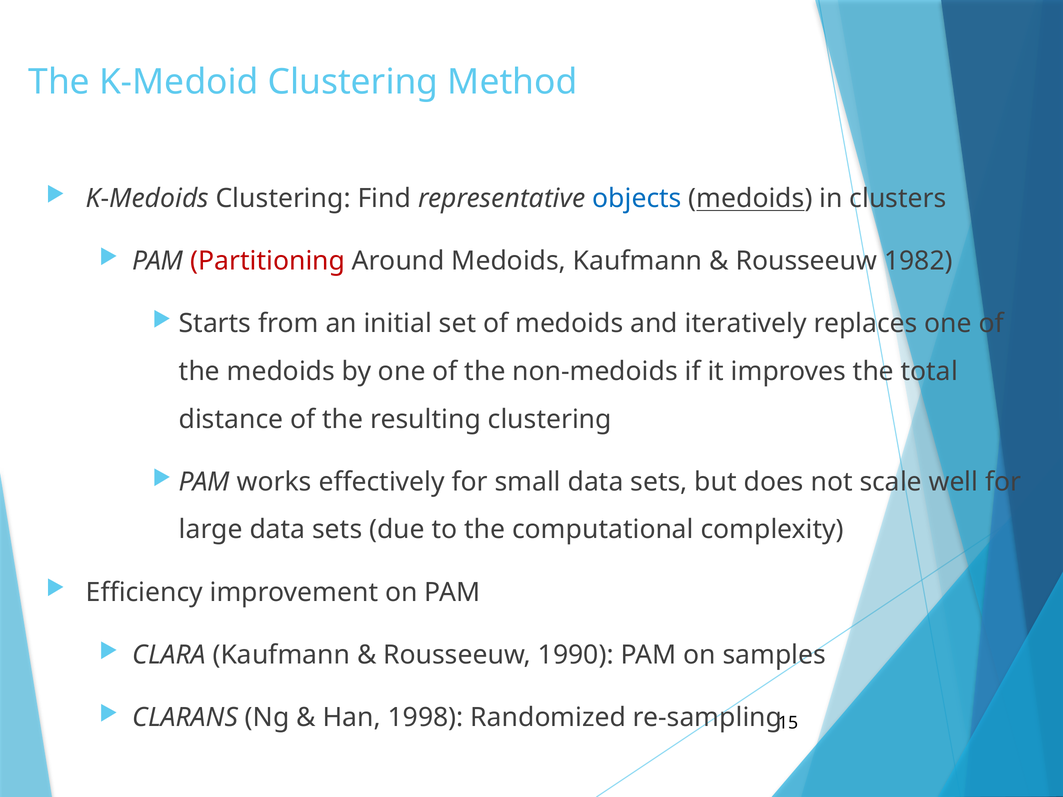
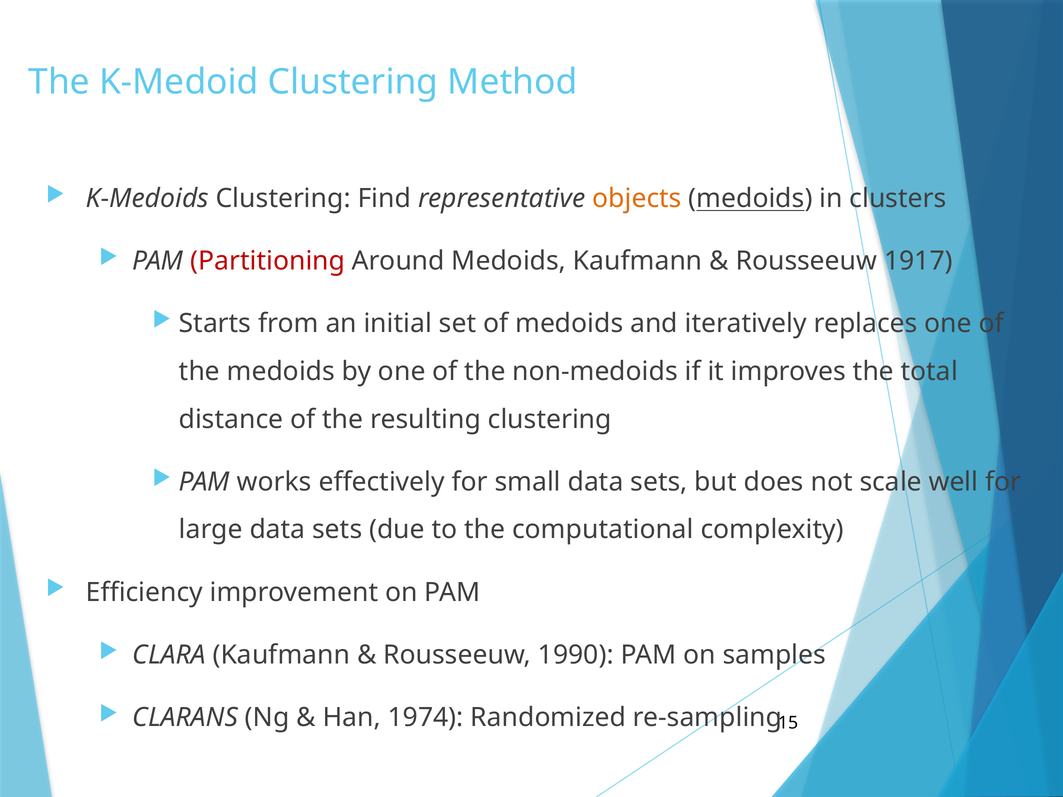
objects colour: blue -> orange
1982: 1982 -> 1917
1998: 1998 -> 1974
